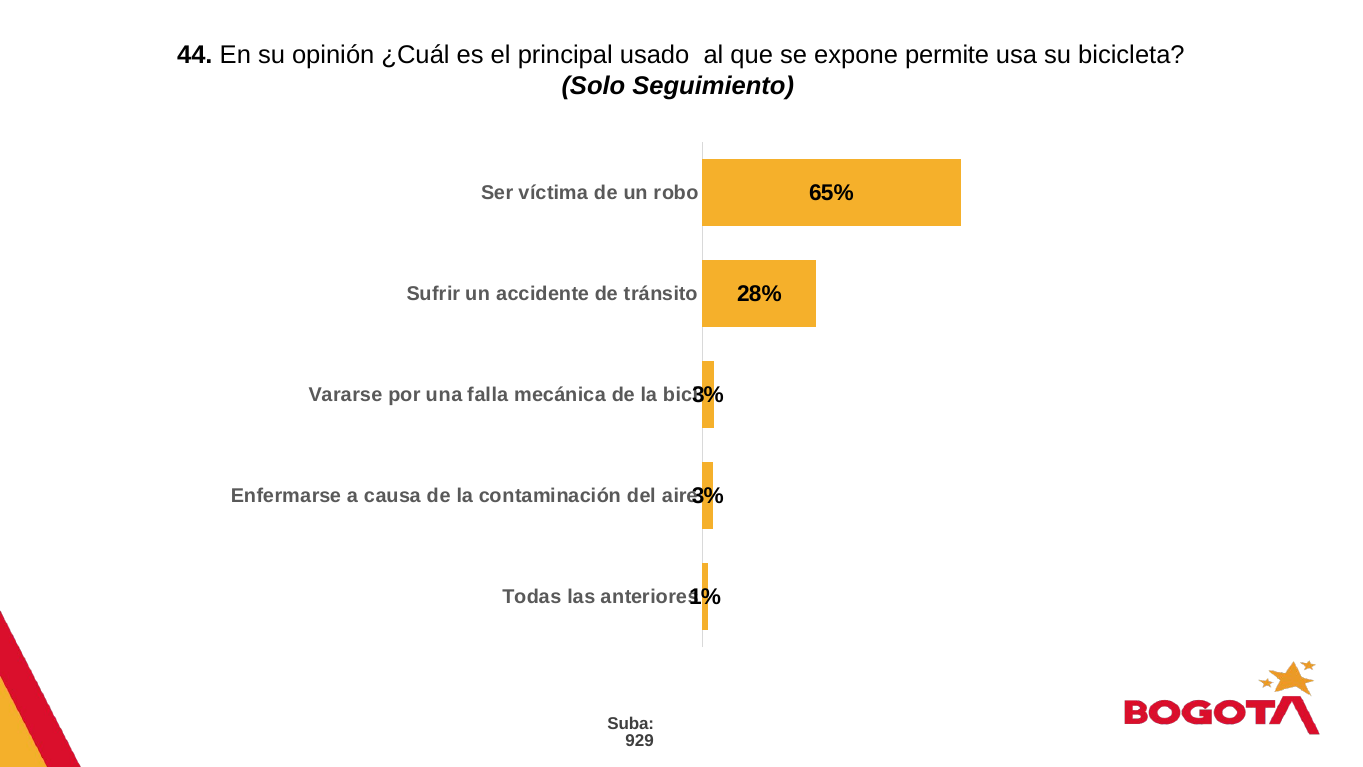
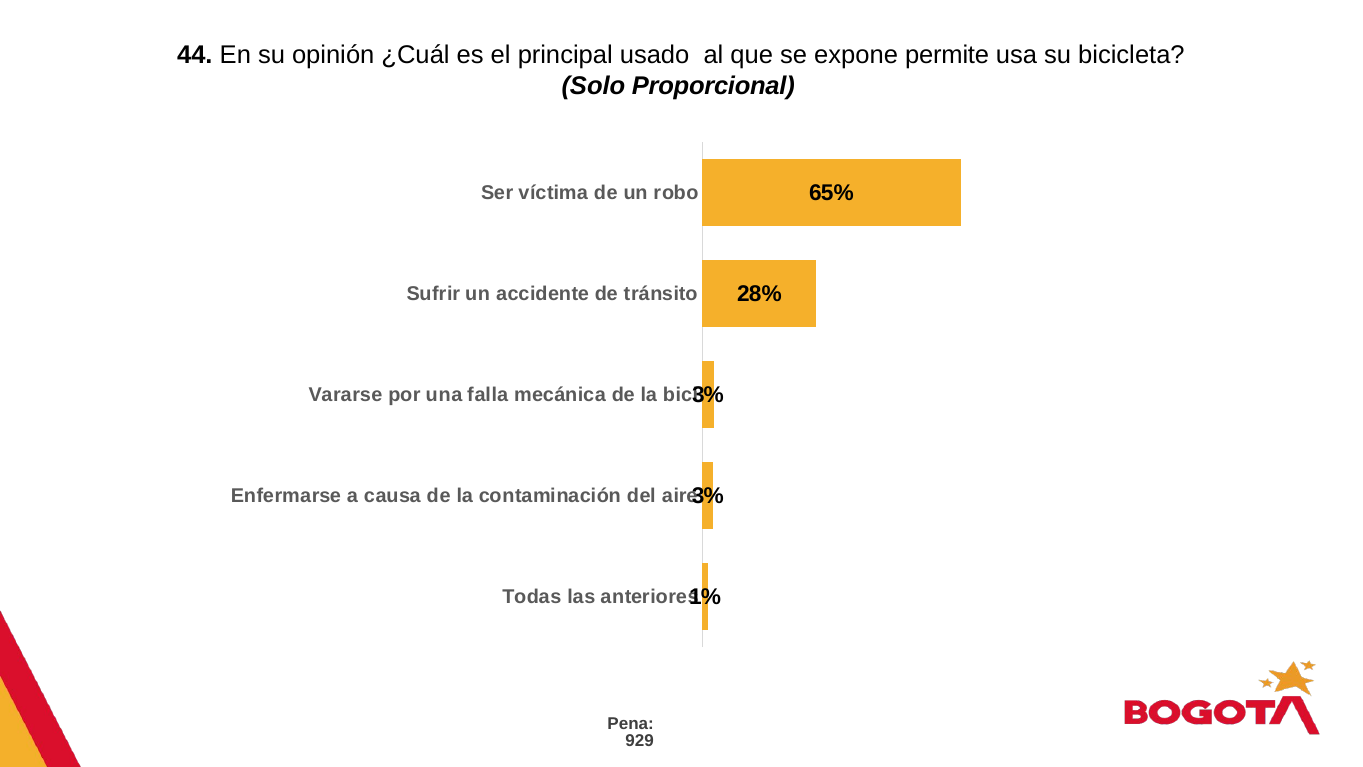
Seguimiento: Seguimiento -> Proporcional
Suba: Suba -> Pena
